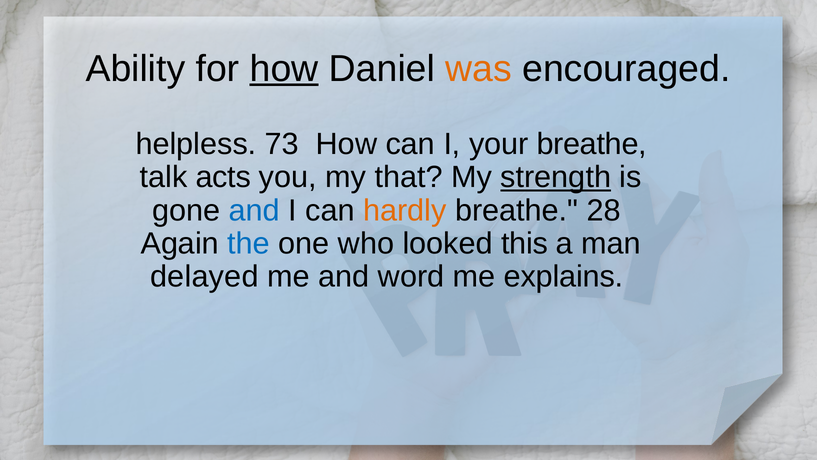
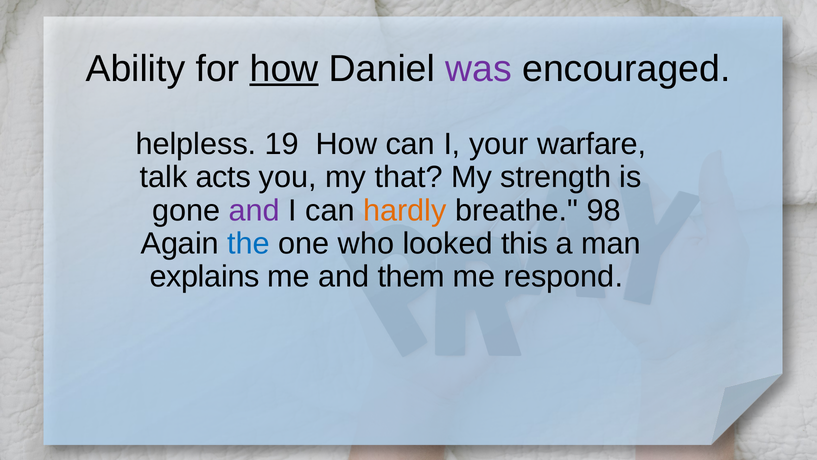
was colour: orange -> purple
73: 73 -> 19
your breathe: breathe -> warfare
strength underline: present -> none
and at (254, 210) colour: blue -> purple
28: 28 -> 98
delayed: delayed -> explains
word: word -> them
explains: explains -> respond
